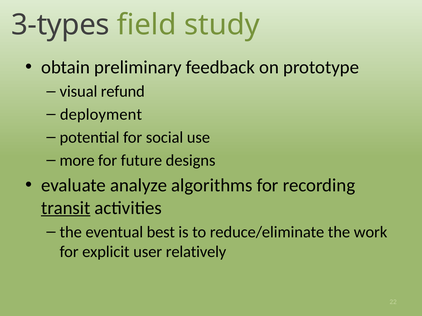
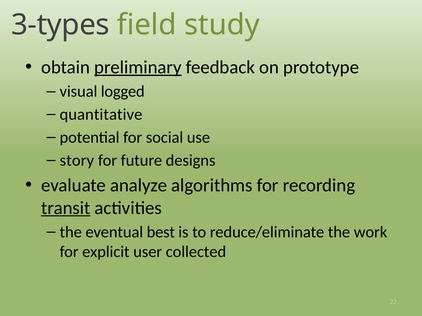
preliminary underline: none -> present
refund: refund -> logged
deployment: deployment -> quantitative
more: more -> story
relatively: relatively -> collected
